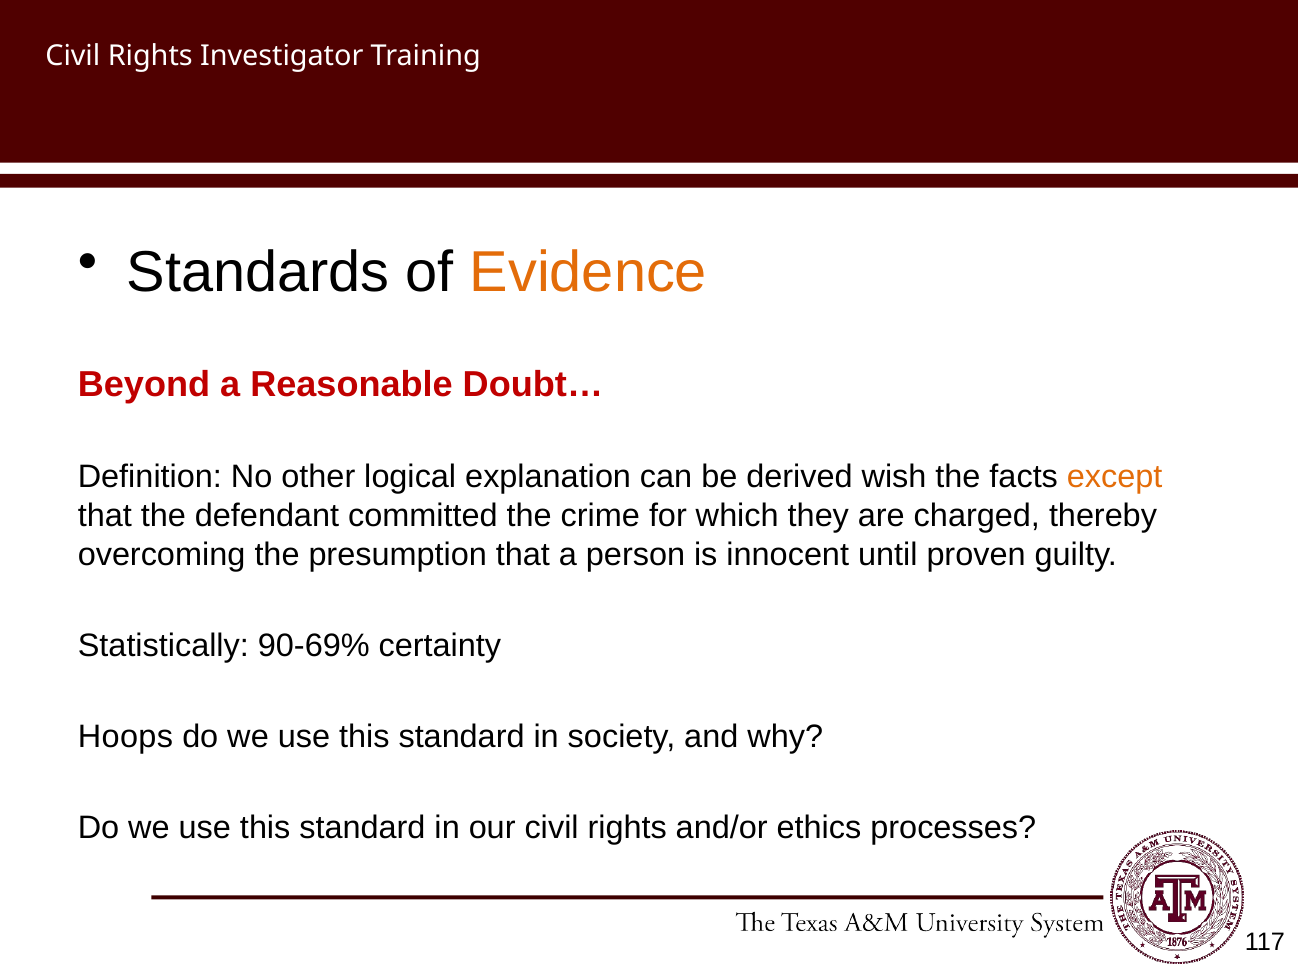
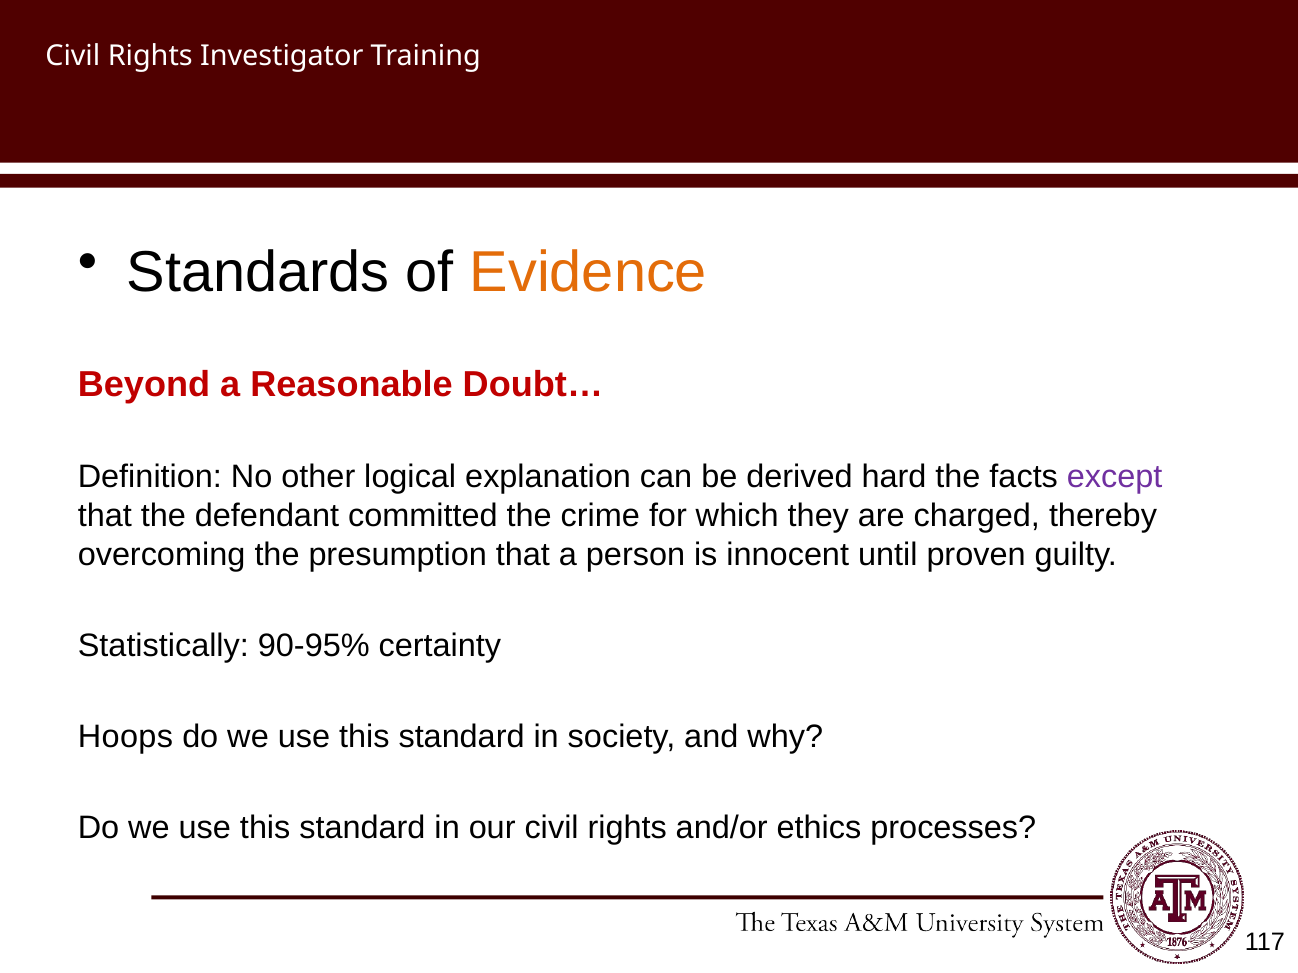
wish: wish -> hard
except colour: orange -> purple
90-69%: 90-69% -> 90-95%
